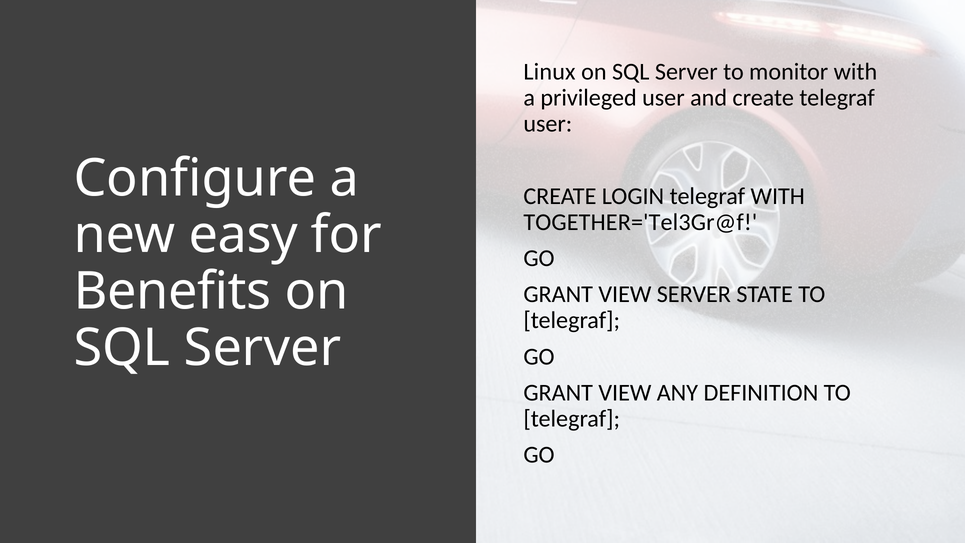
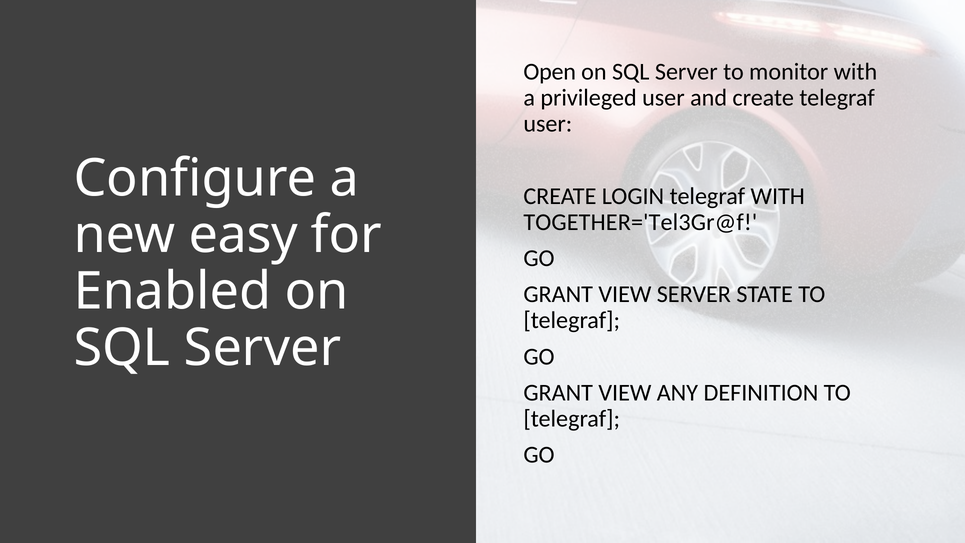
Linux: Linux -> Open
Benefits: Benefits -> Enabled
